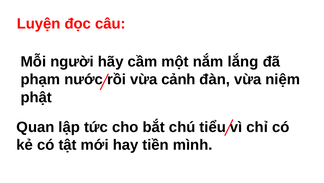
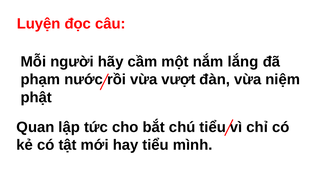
cảnh: cảnh -> vượt
hay tiền: tiền -> tiểu
